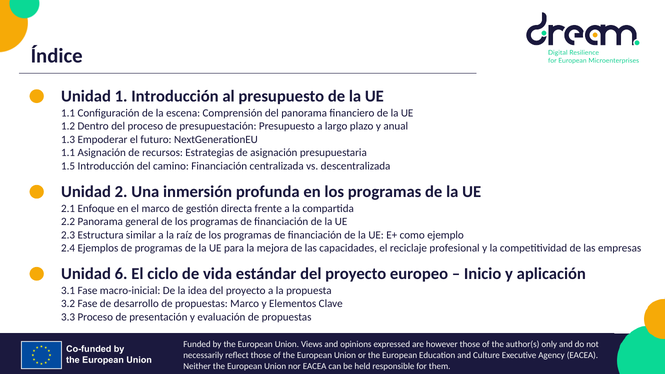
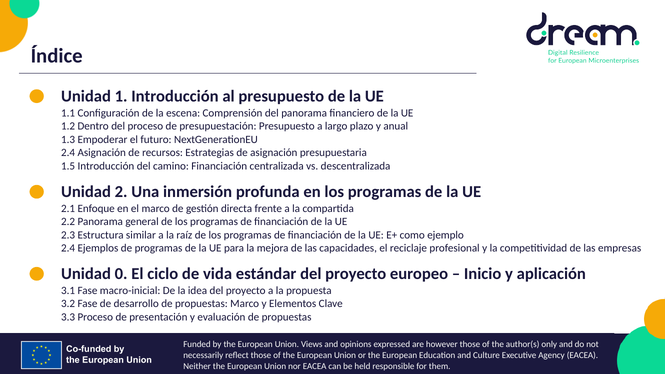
1.1 at (68, 153): 1.1 -> 2.4
6: 6 -> 0
